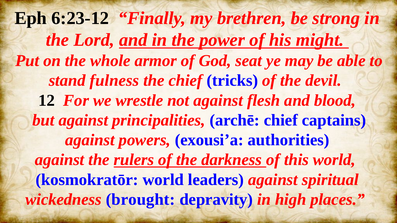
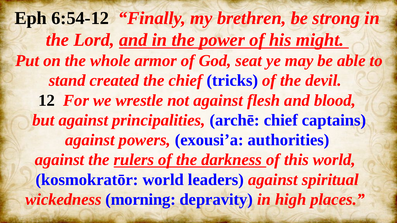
6:23-12: 6:23-12 -> 6:54-12
fulness: fulness -> created
brought: brought -> morning
